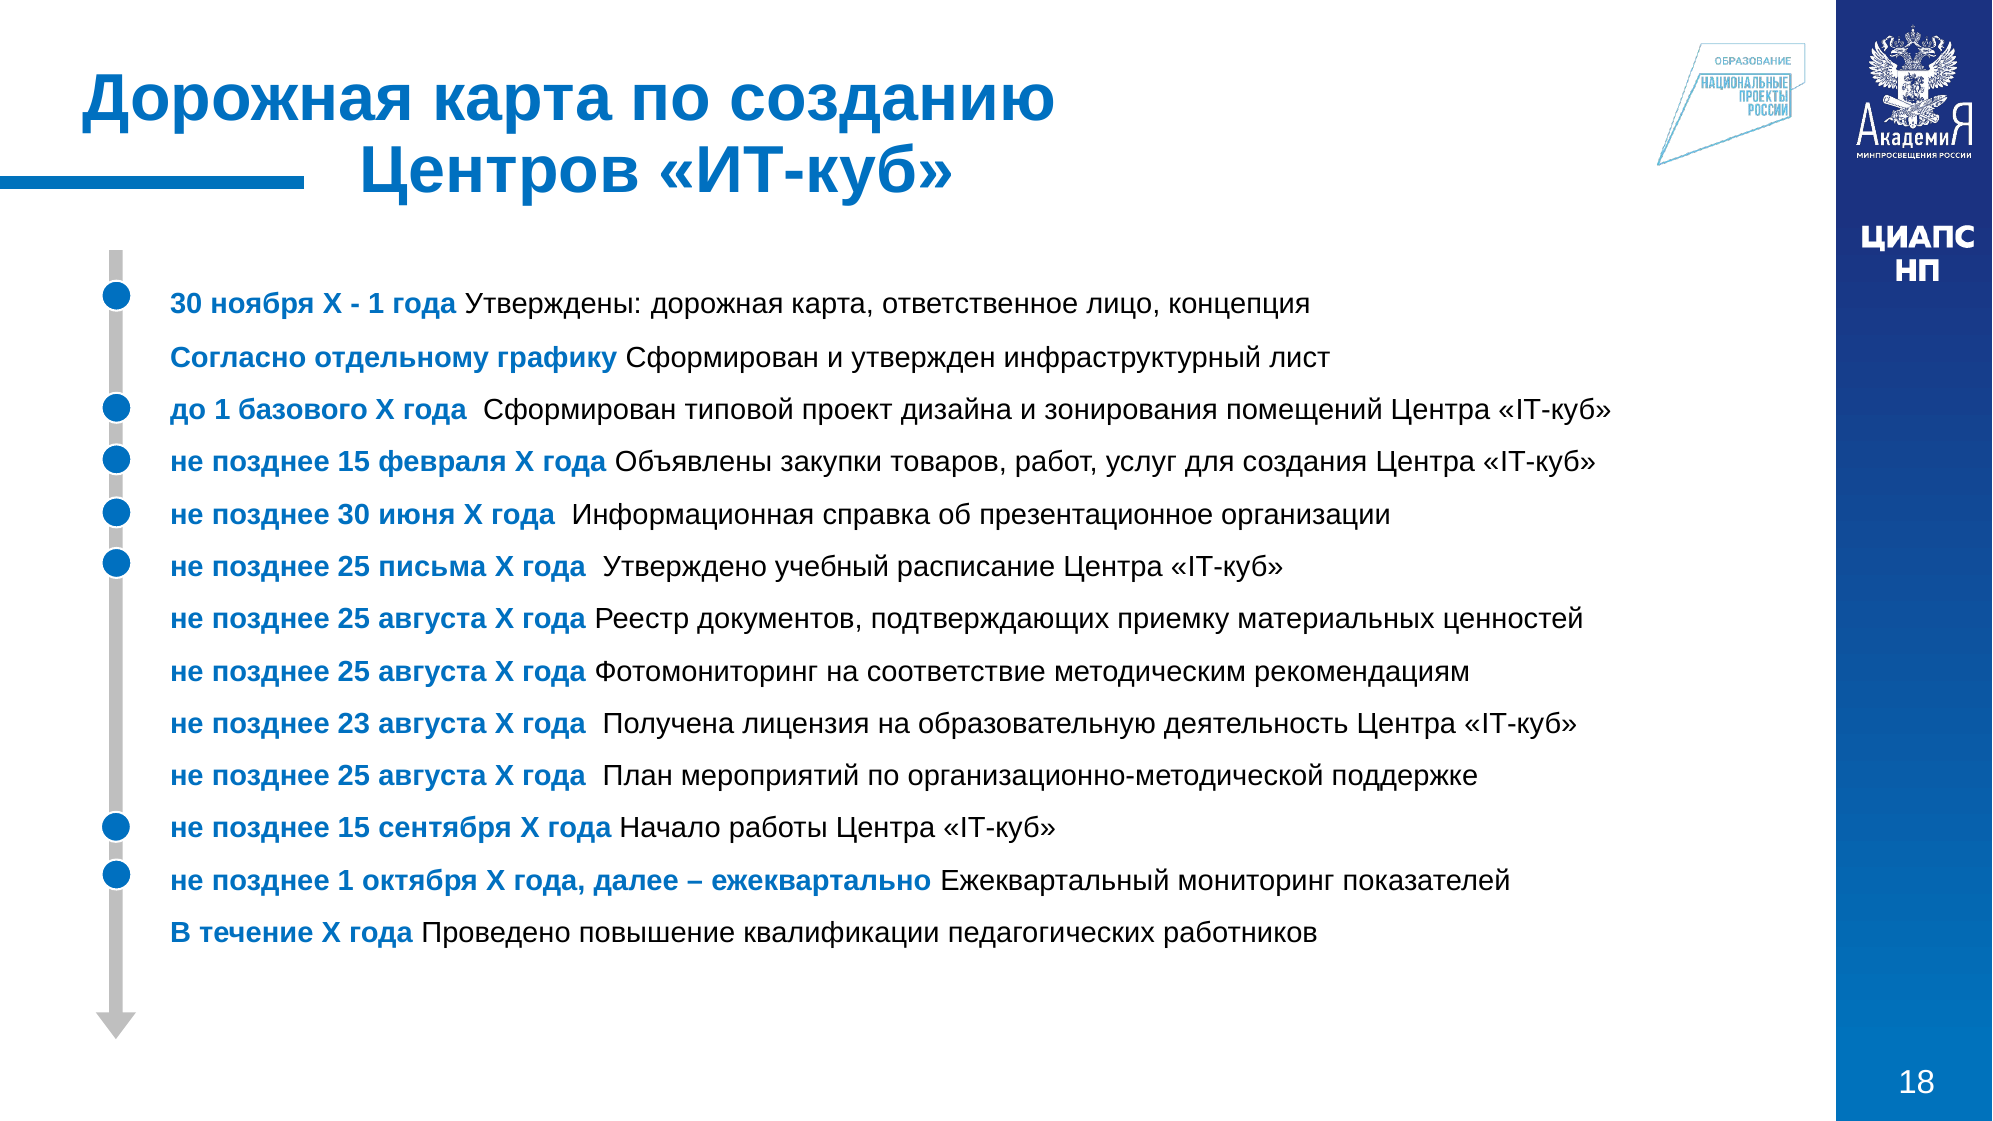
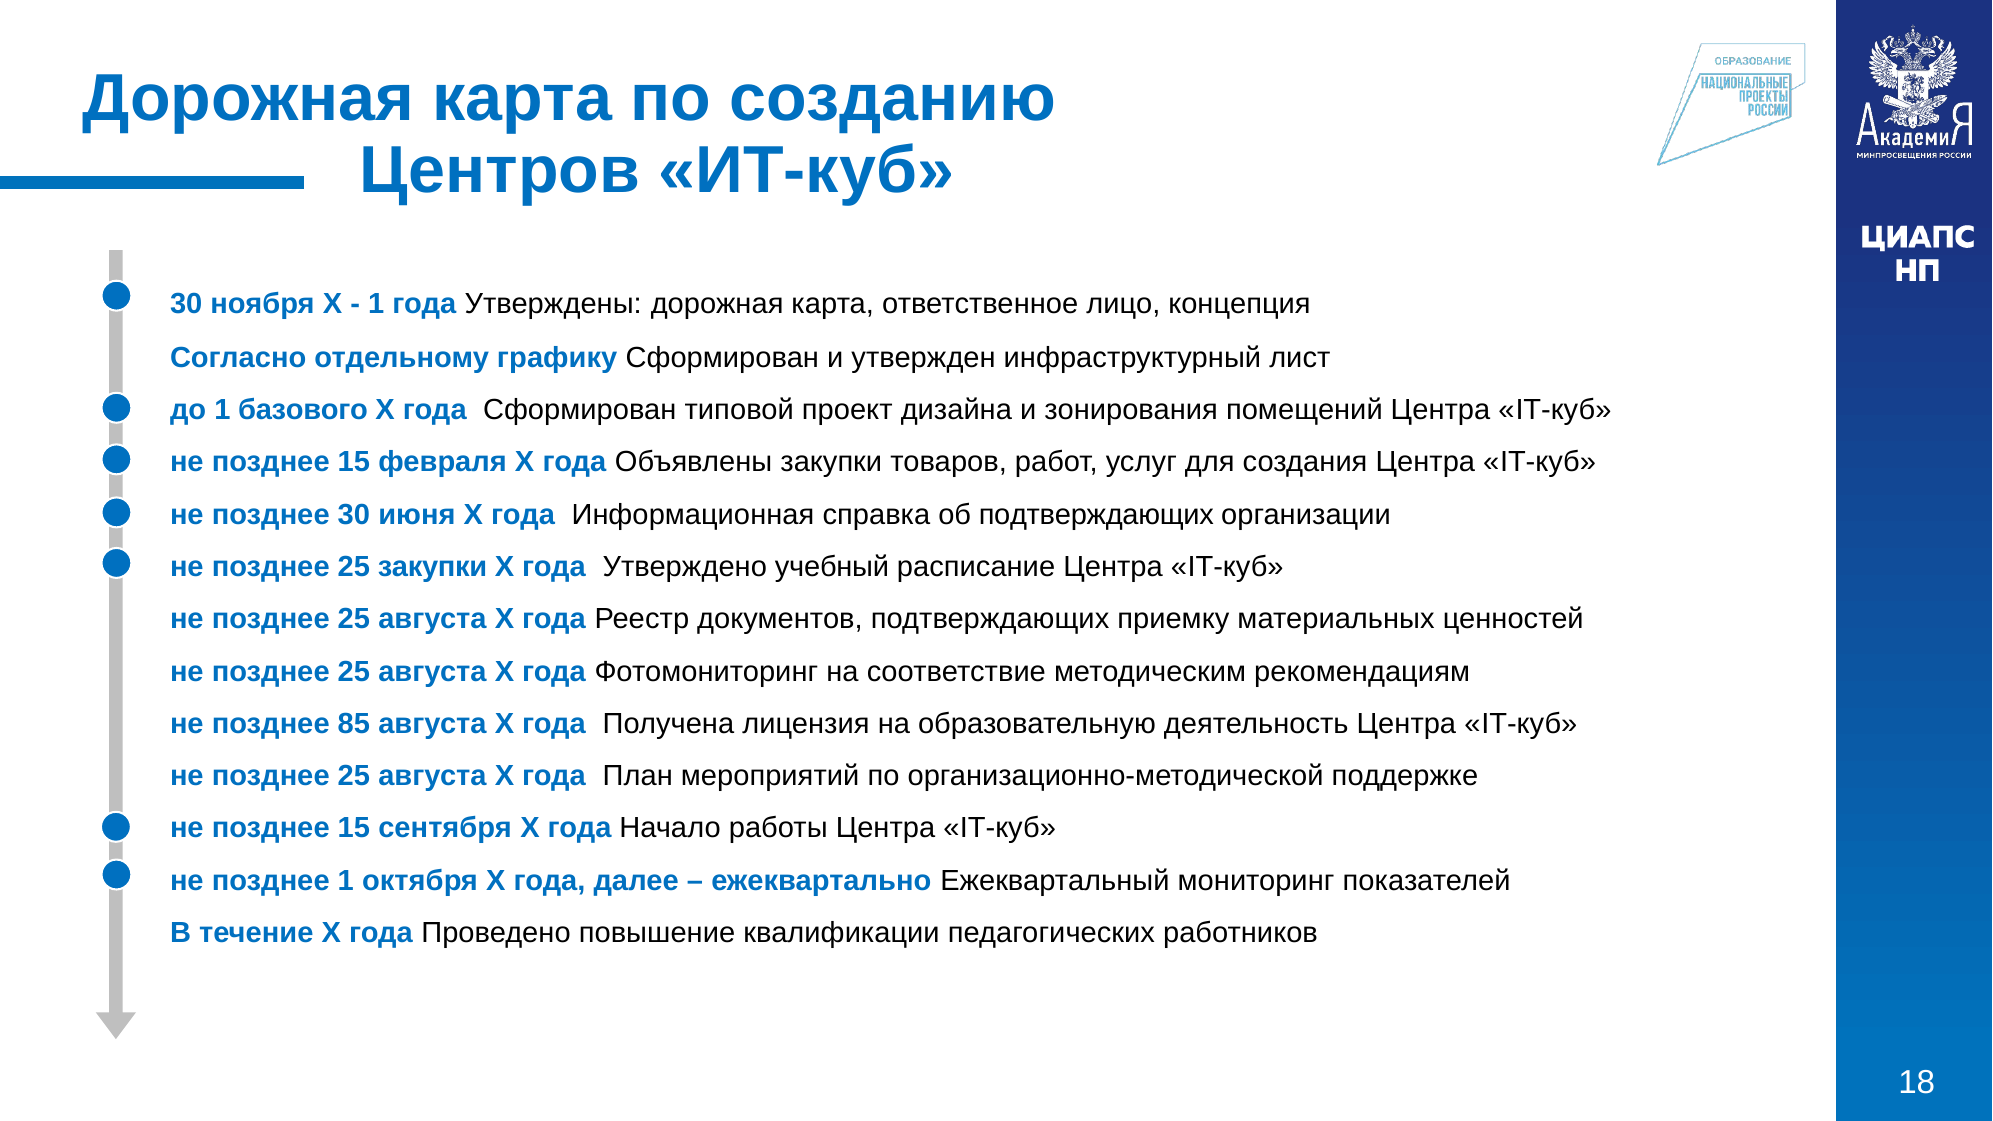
об презентационное: презентационное -> подтверждающих
25 письма: письма -> закупки
23: 23 -> 85
